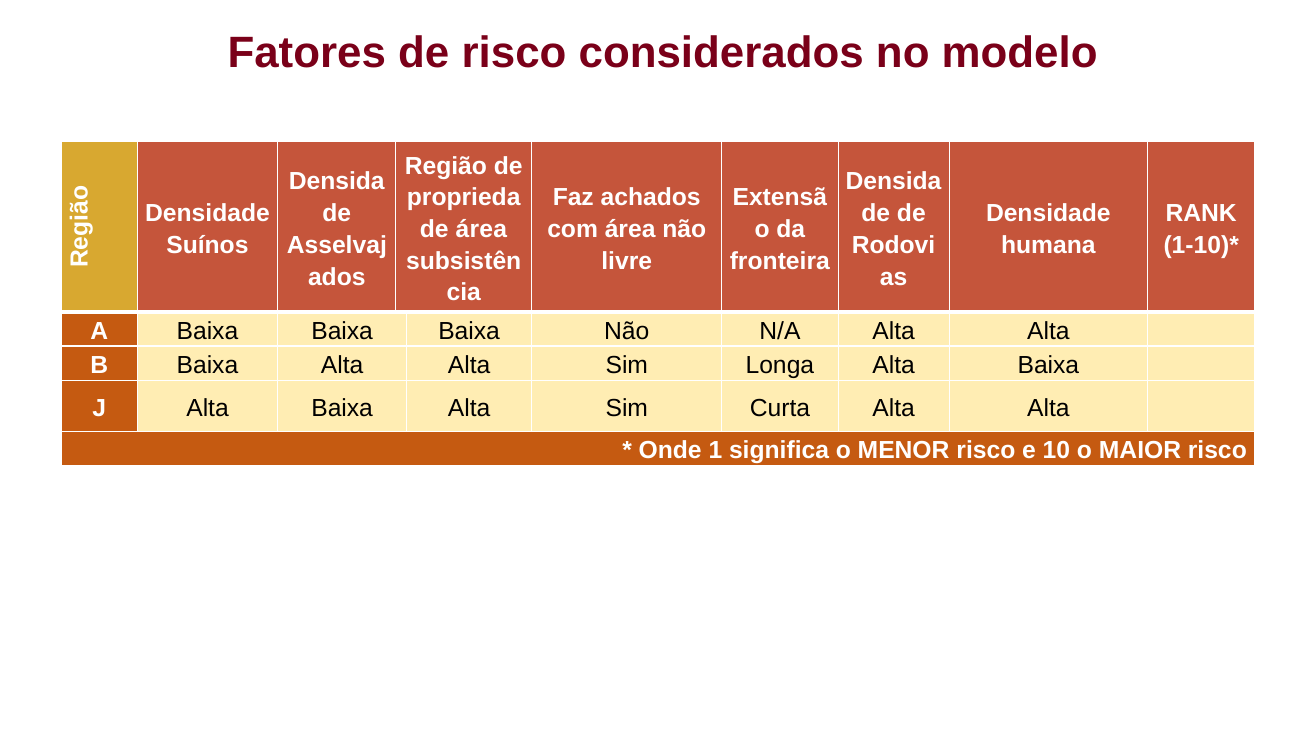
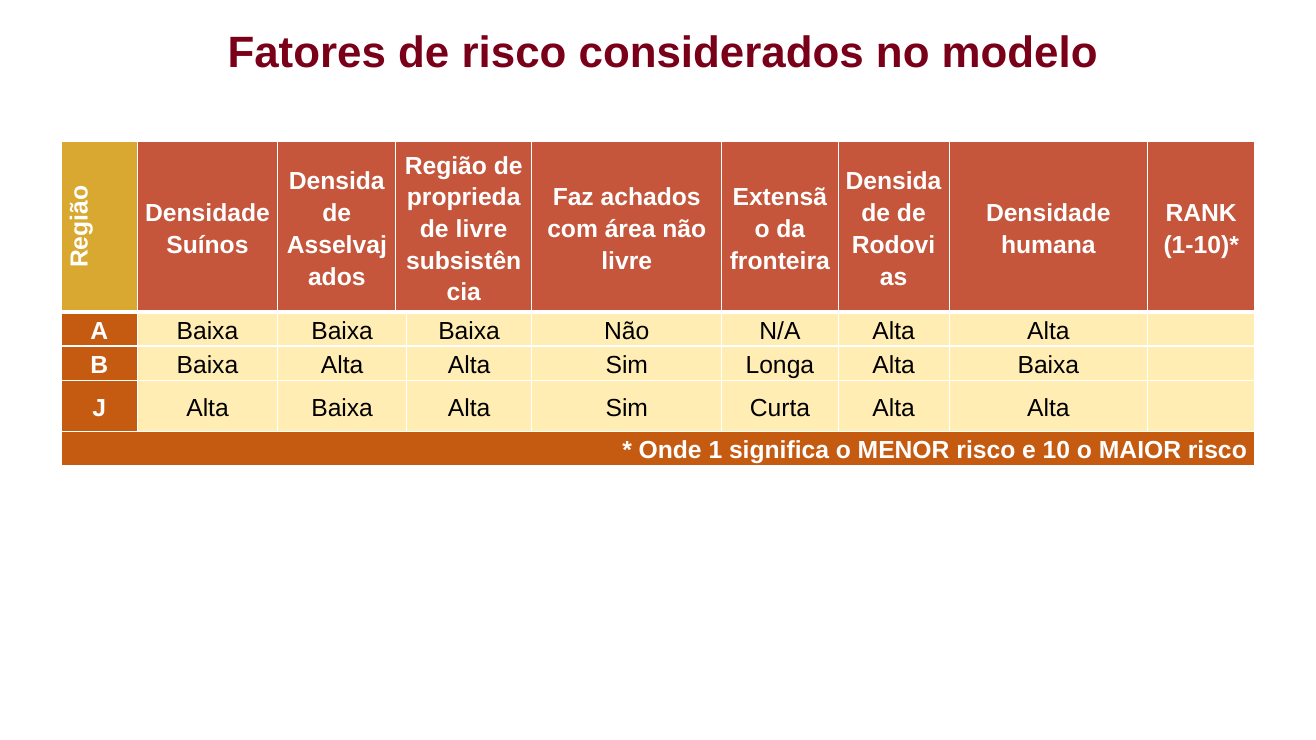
de área: área -> livre
